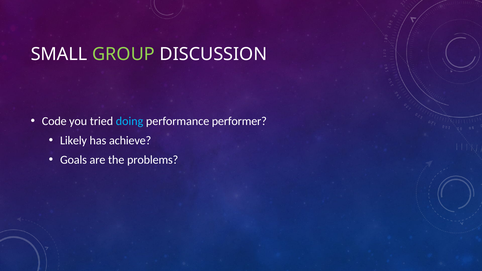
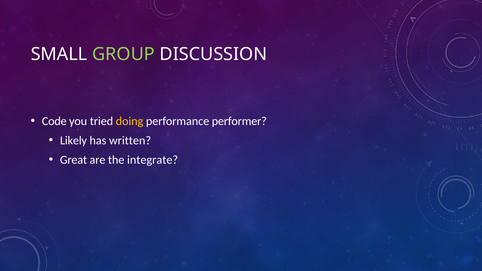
doing colour: light blue -> yellow
achieve: achieve -> written
Goals: Goals -> Great
problems: problems -> integrate
